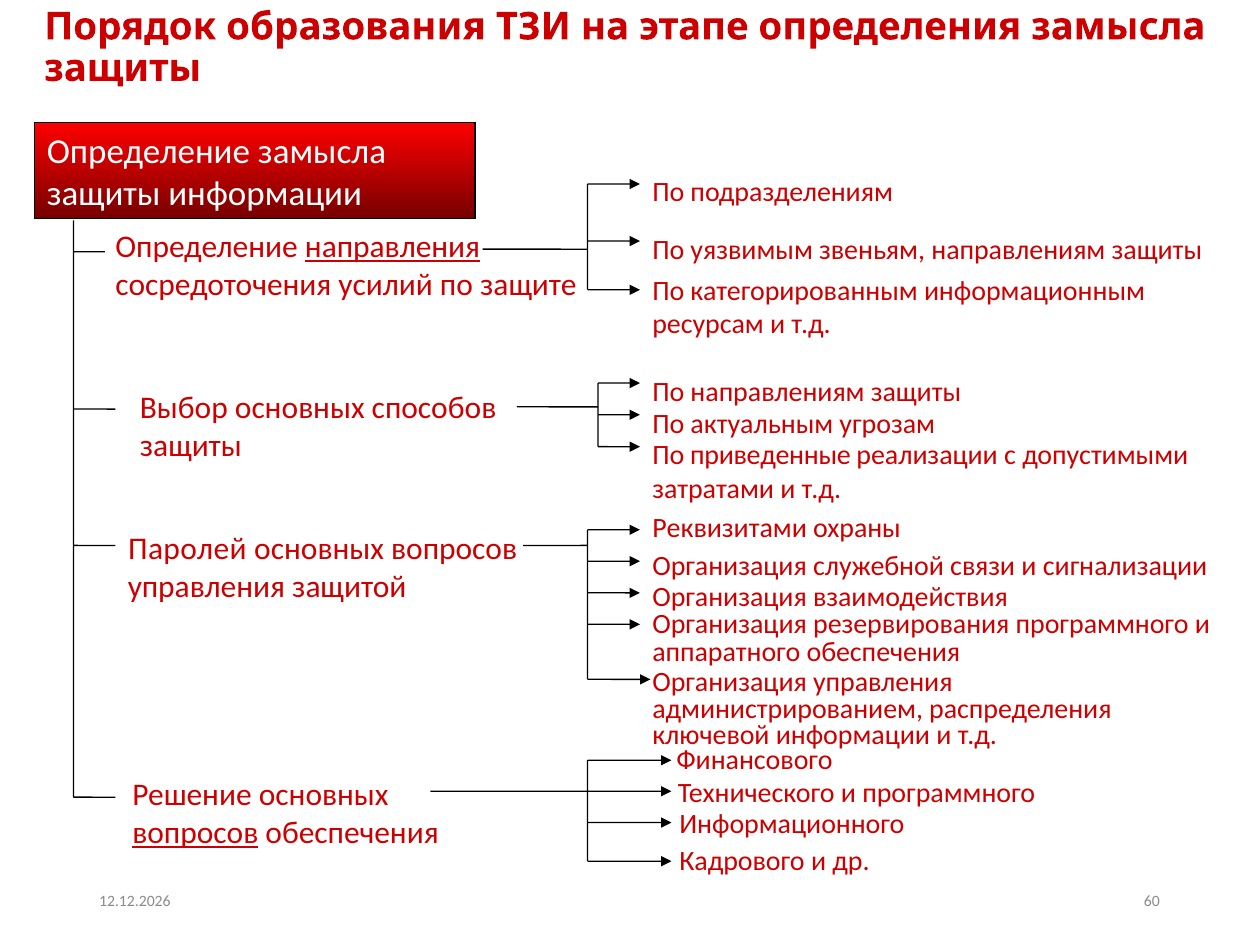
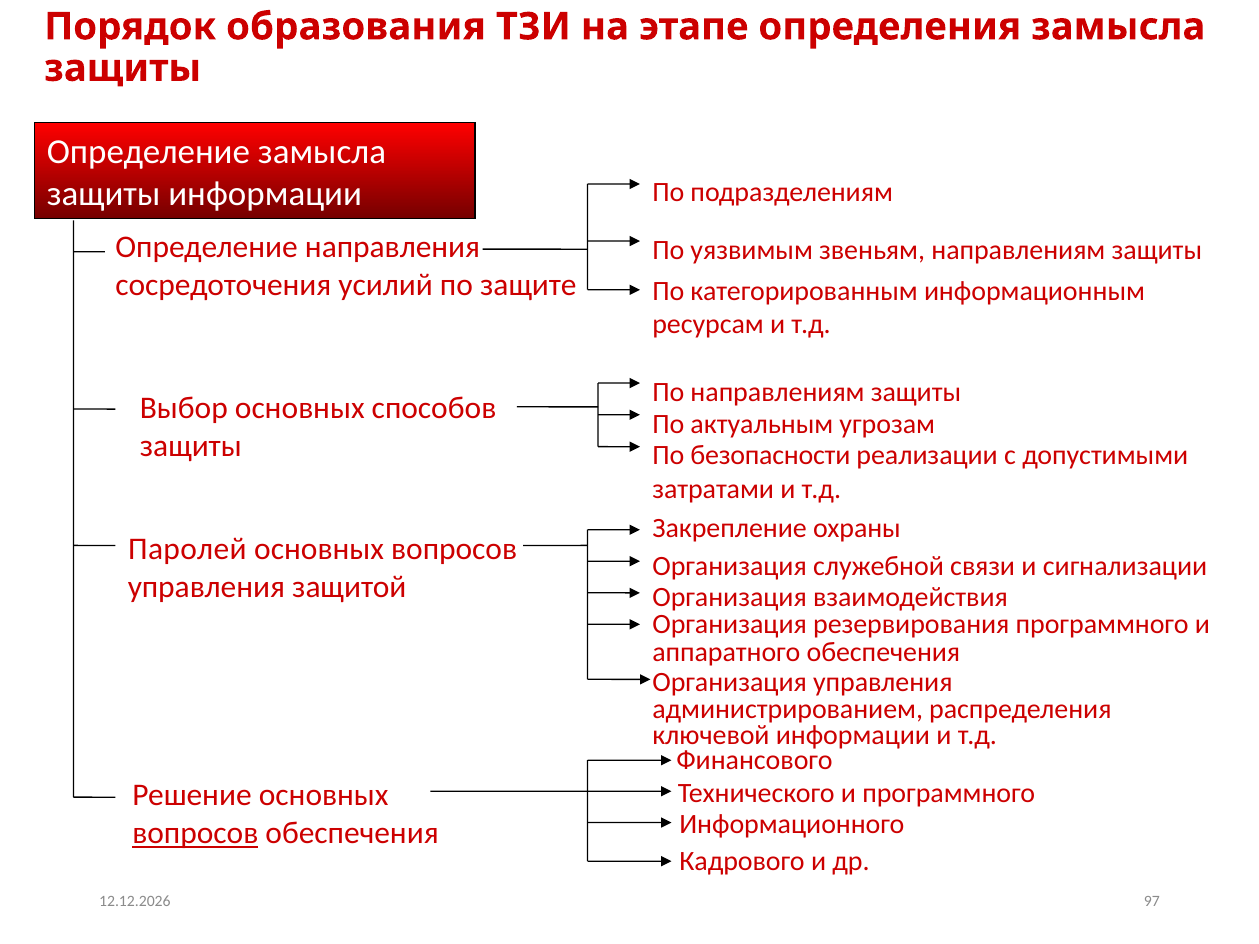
направления underline: present -> none
приведенные: приведенные -> безопасности
Реквизитами: Реквизитами -> Закрепление
60: 60 -> 97
